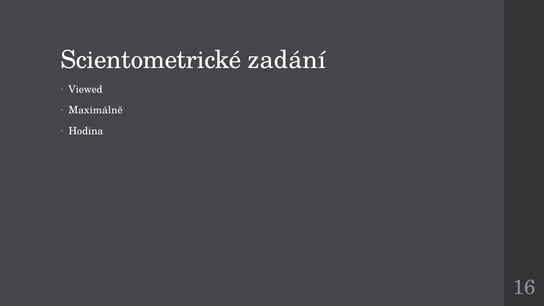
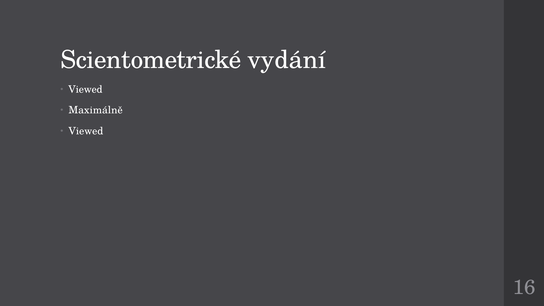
zadání: zadání -> vydání
Hodina at (86, 131): Hodina -> Viewed
